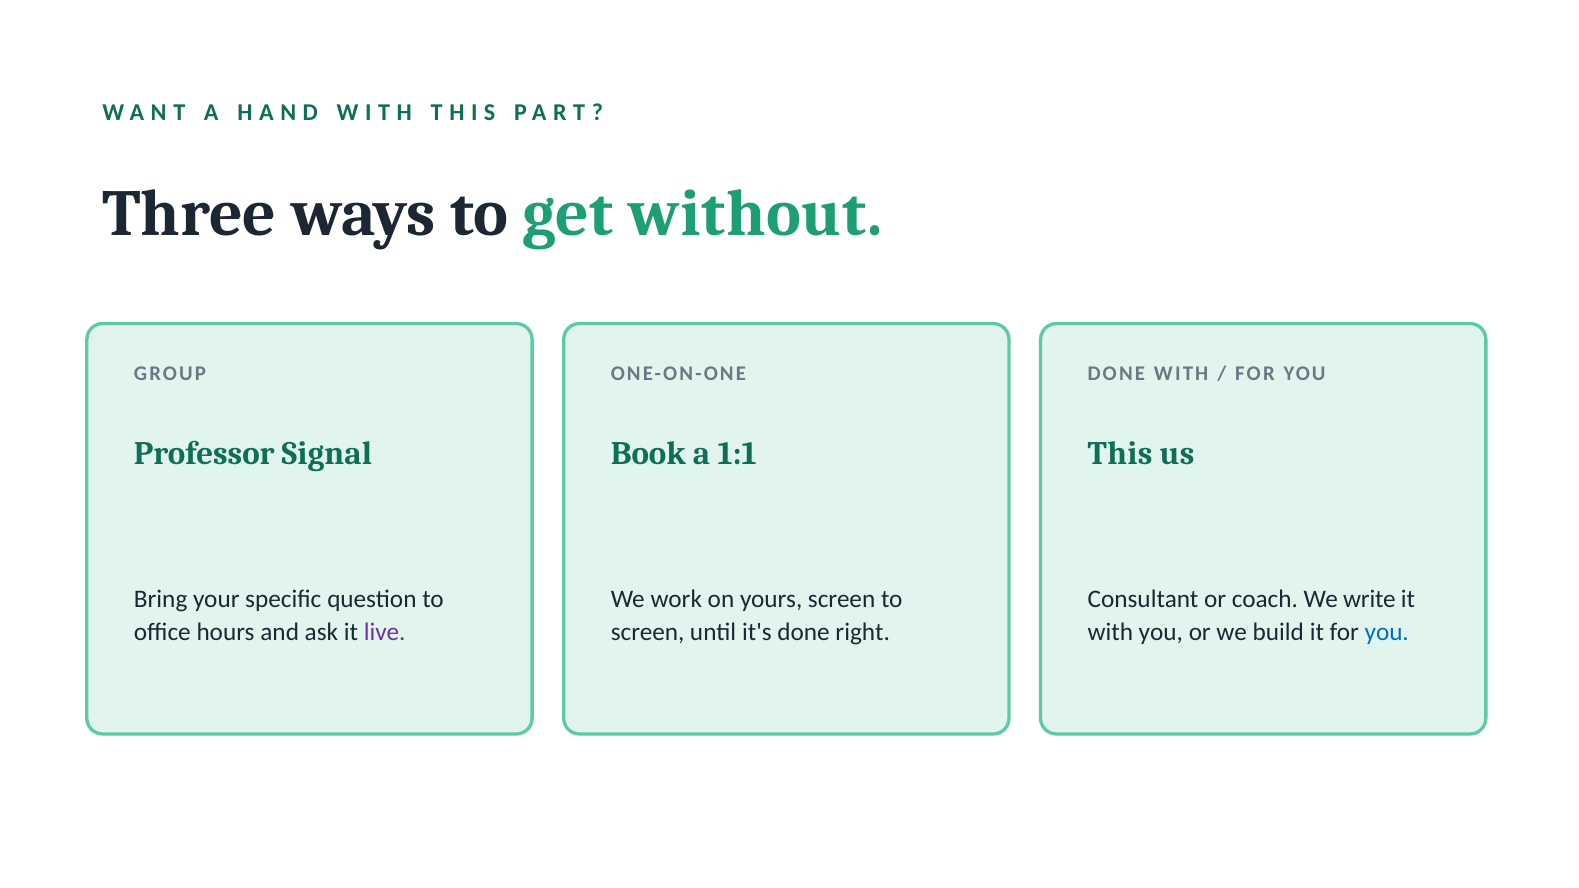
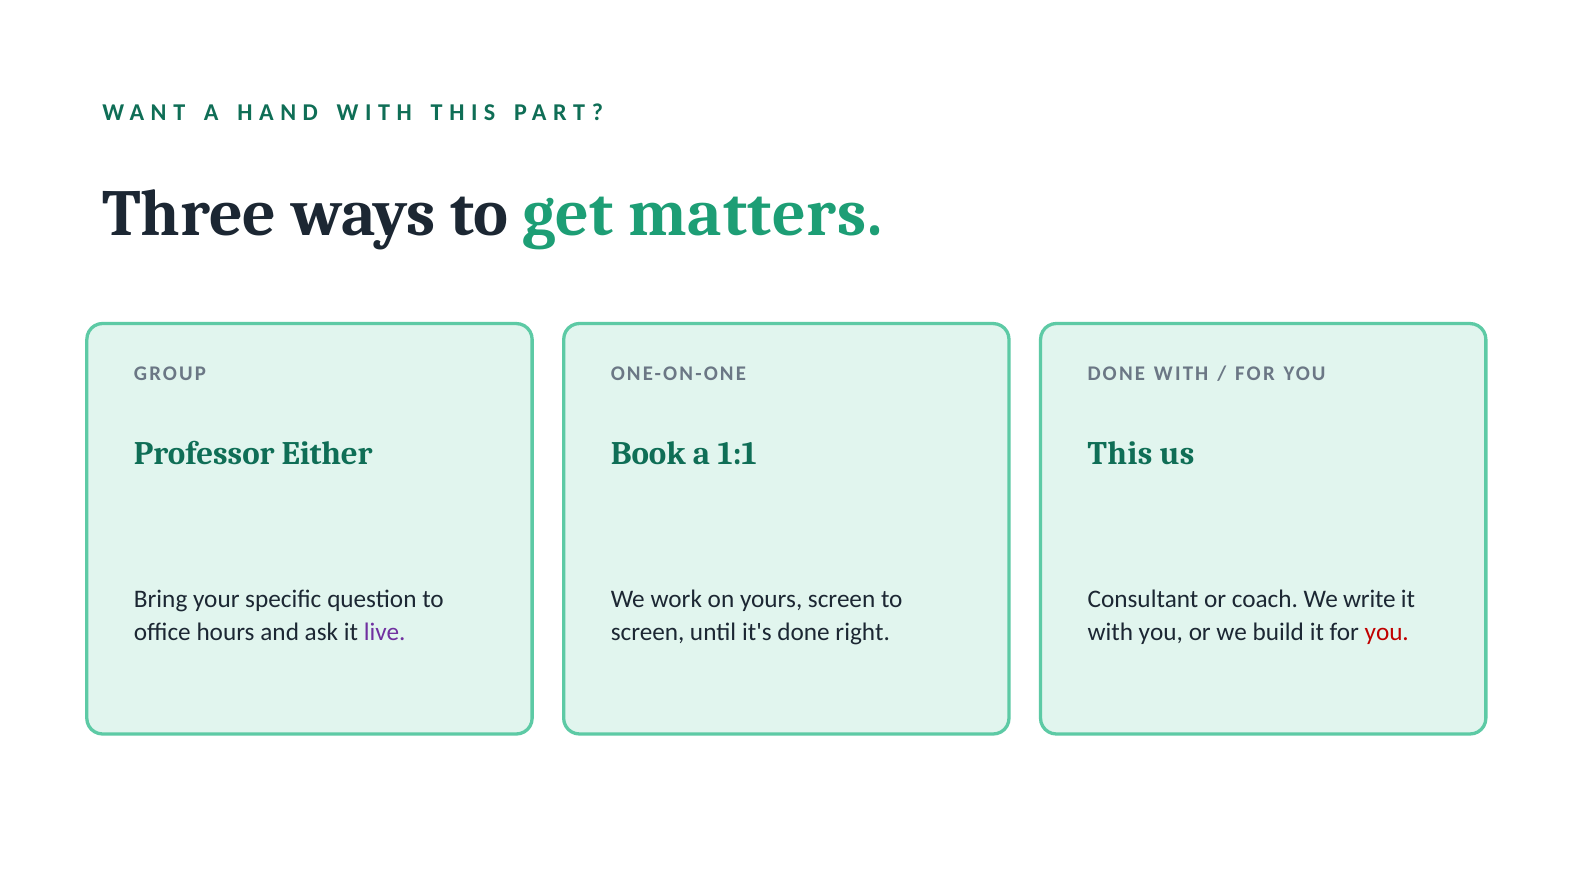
without: without -> matters
Signal: Signal -> Either
you at (1387, 632) colour: blue -> red
